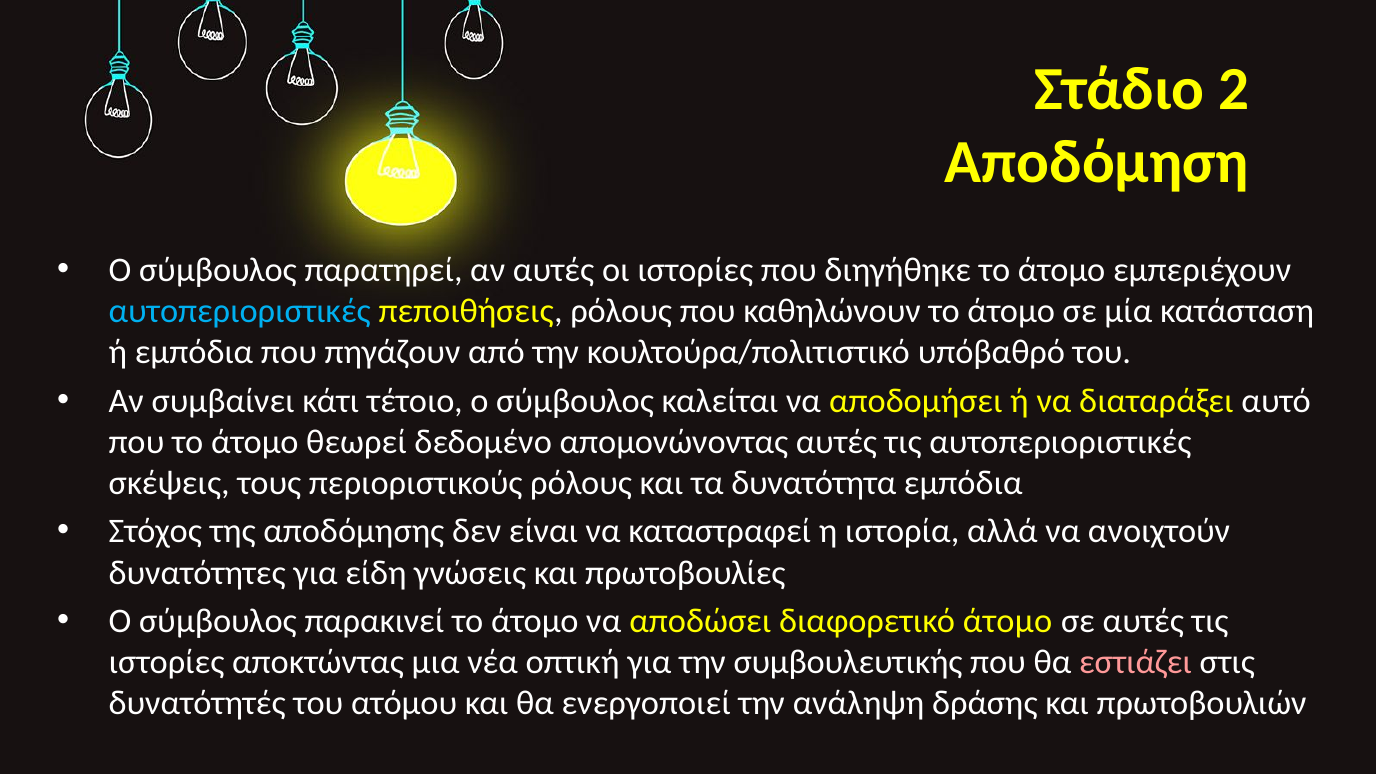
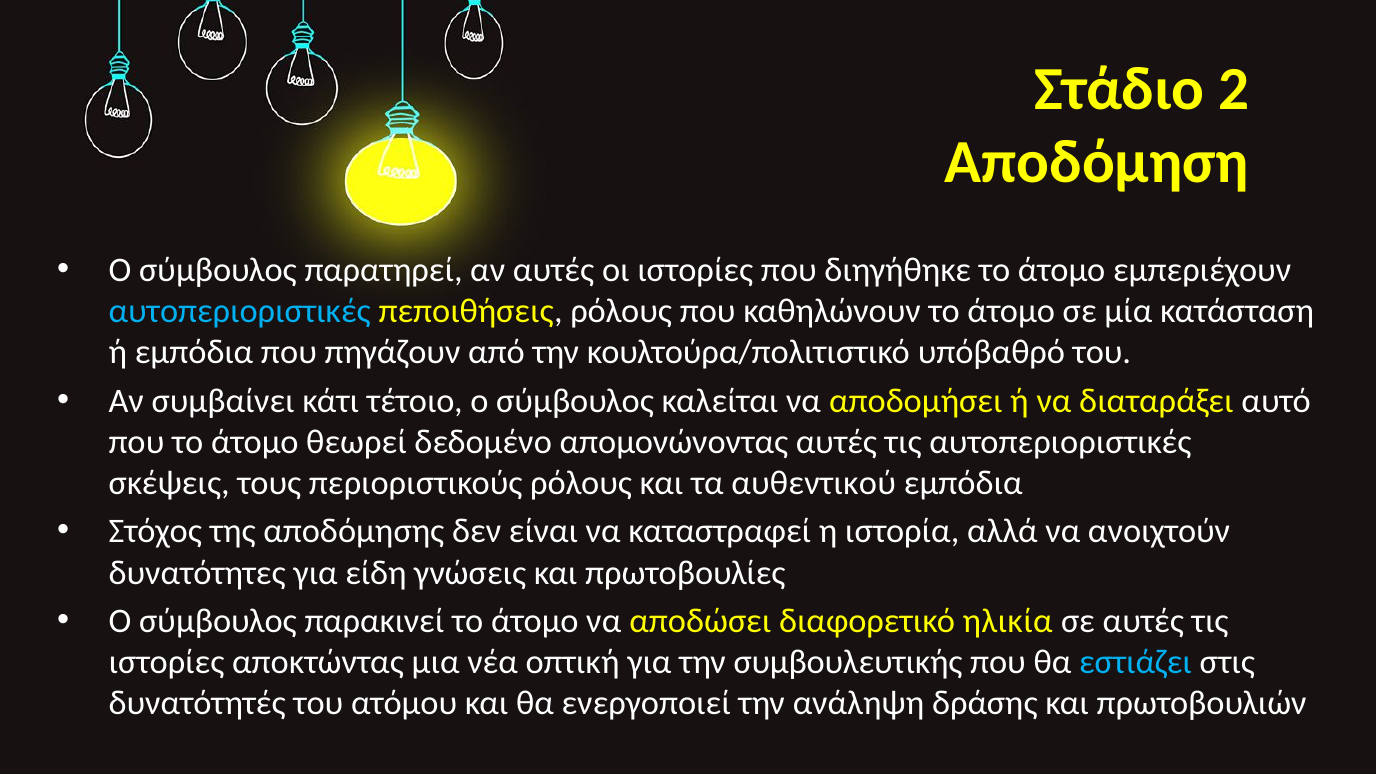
δυνατότητα: δυνατότητα -> αυθεντικού
διαφορετικό άτομο: άτομο -> ηλικία
εστιάζει colour: pink -> light blue
